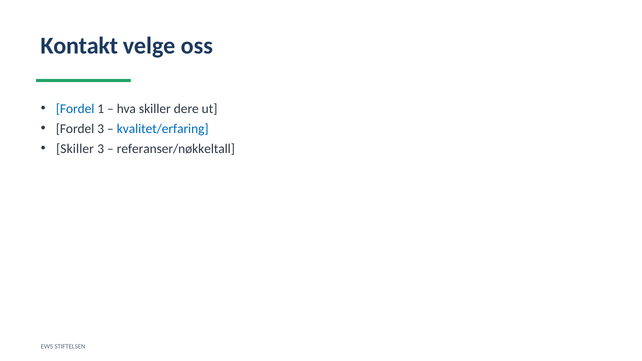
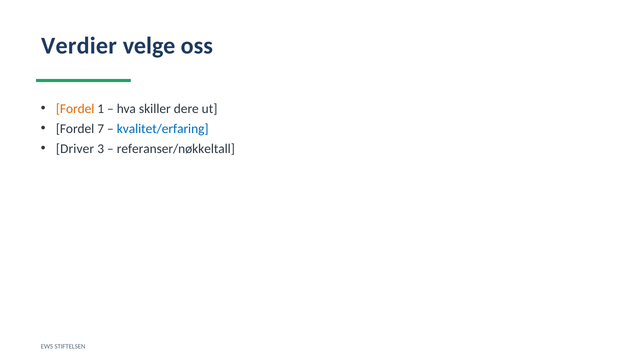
Kontakt: Kontakt -> Verdier
Fordel at (75, 109) colour: blue -> orange
Fordel 3: 3 -> 7
Skiller at (75, 149): Skiller -> Driver
